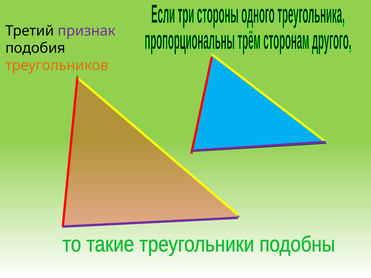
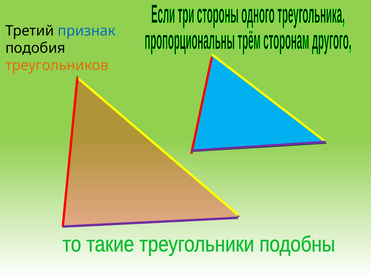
признак colour: purple -> blue
